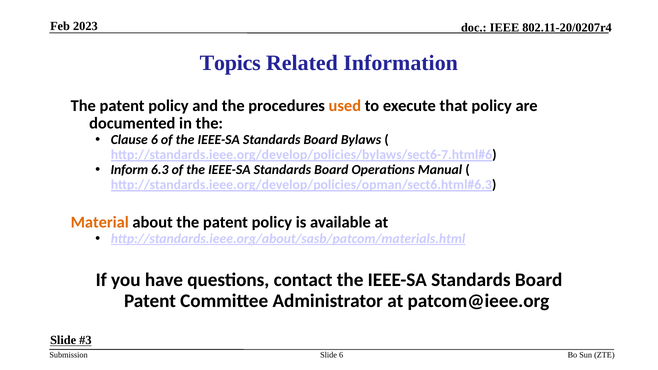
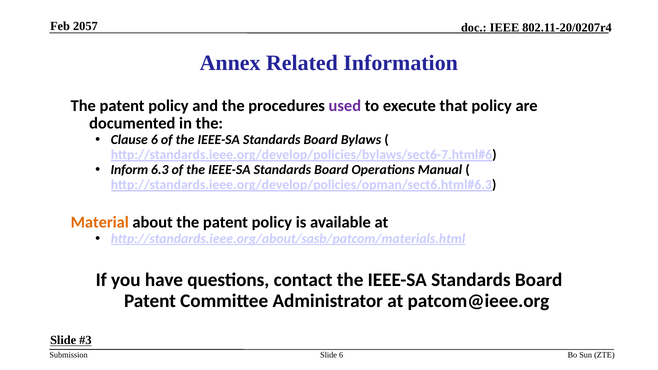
2023: 2023 -> 2057
Topics: Topics -> Annex
used colour: orange -> purple
